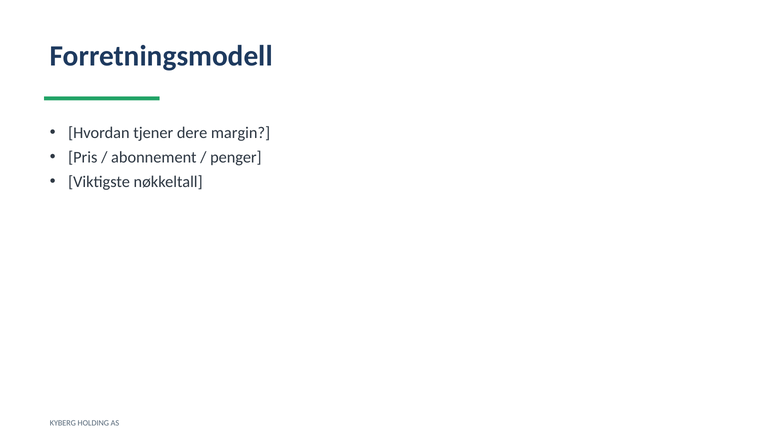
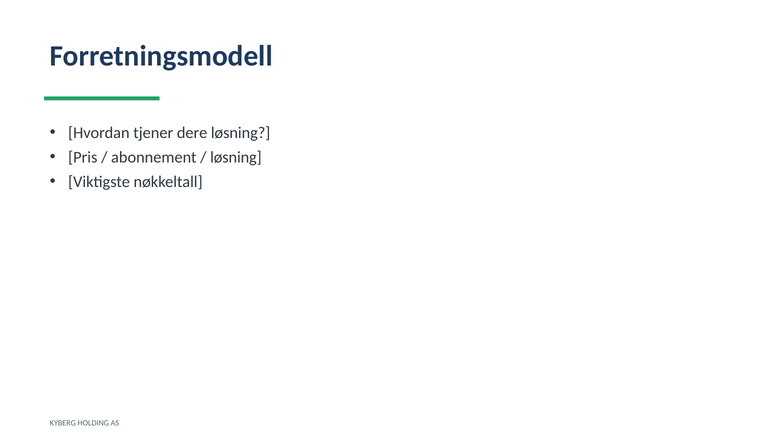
dere margin: margin -> løsning
penger at (236, 157): penger -> løsning
